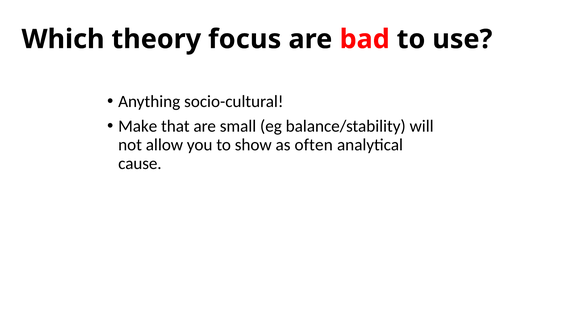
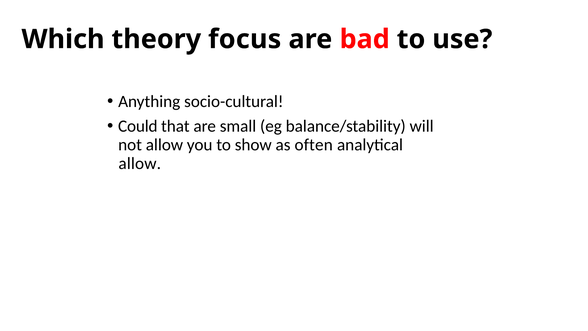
Make: Make -> Could
cause at (140, 163): cause -> allow
